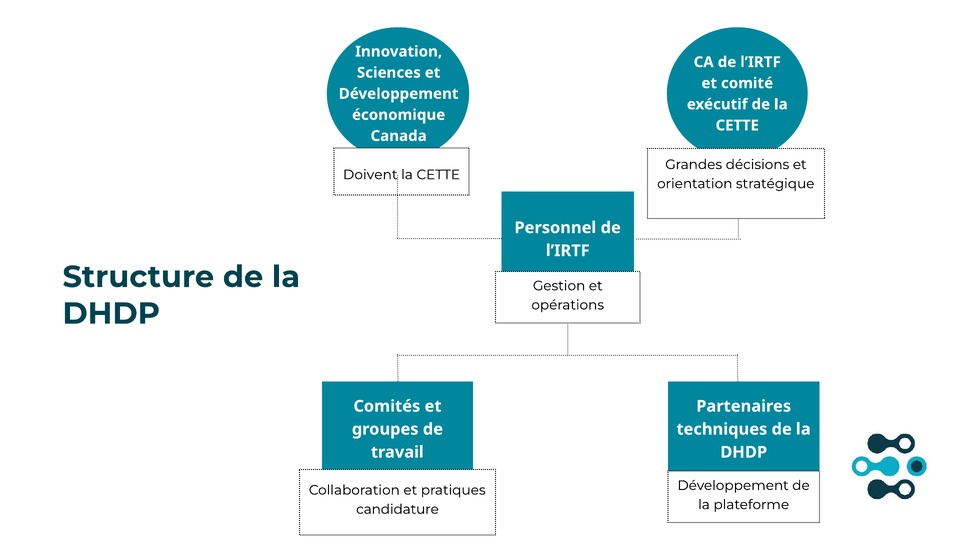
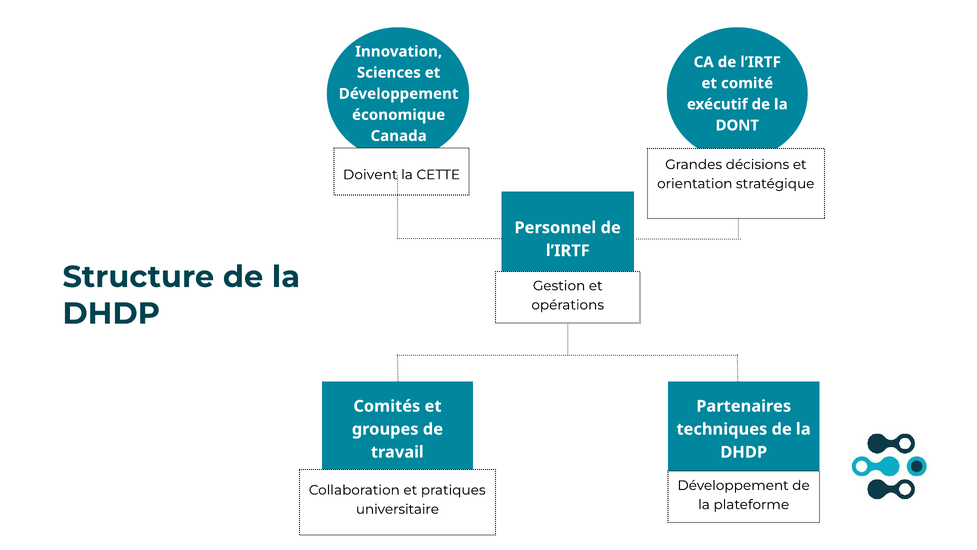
CETTE at (737, 125): CETTE -> DONT
candidature: candidature -> universitaire
